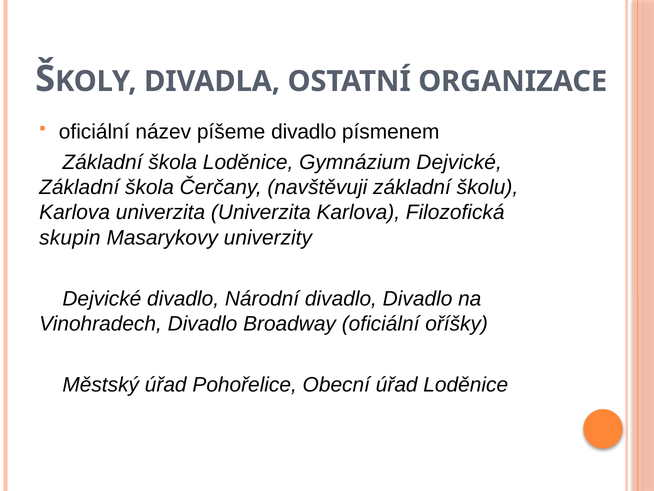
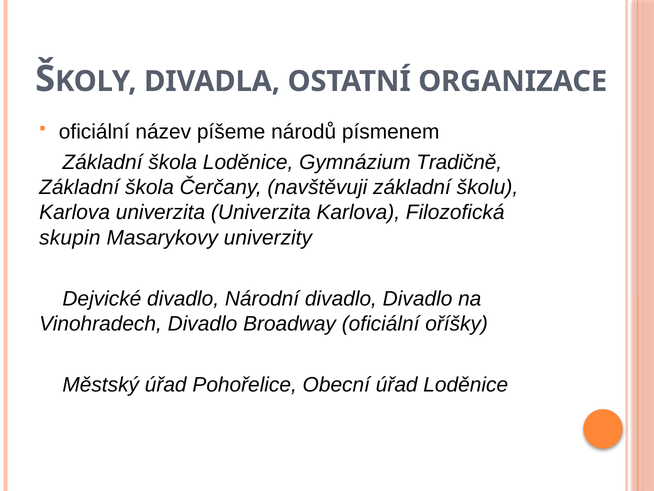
píšeme divadlo: divadlo -> národů
Gymnázium Dejvické: Dejvické -> Tradičně
